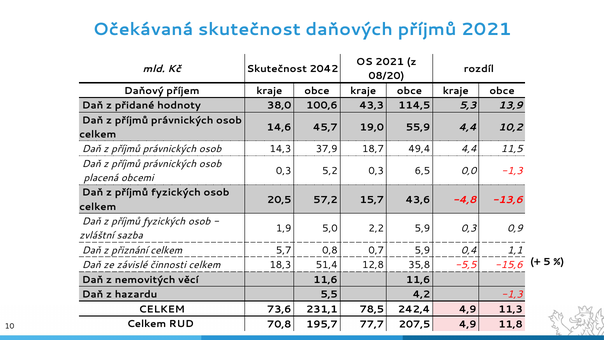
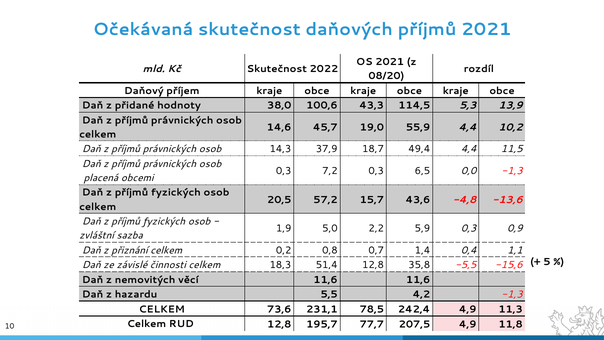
2042: 2042 -> 2022
5,2: 5,2 -> 7,2
5,7: 5,7 -> 0,2
0,7 5,9: 5,9 -> 1,4
RUD 70,8: 70,8 -> 12,8
